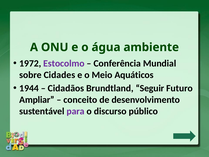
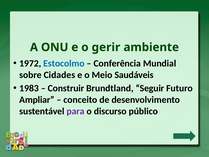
água: água -> gerir
Estocolmo colour: purple -> blue
Aquáticos: Aquáticos -> Saudáveis
1944: 1944 -> 1983
Cidadãos: Cidadãos -> Construir
